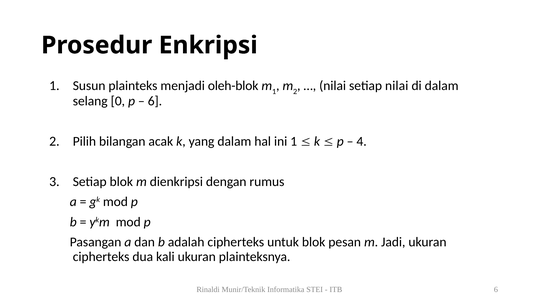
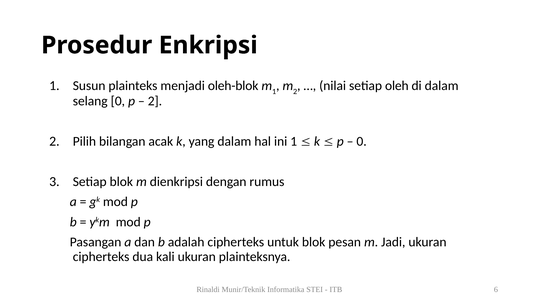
setiap nilai: nilai -> oleh
6 at (155, 101): 6 -> 2
4 at (362, 141): 4 -> 0
